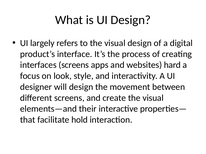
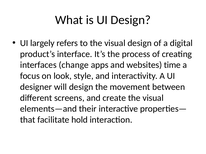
interfaces screens: screens -> change
hard: hard -> time
